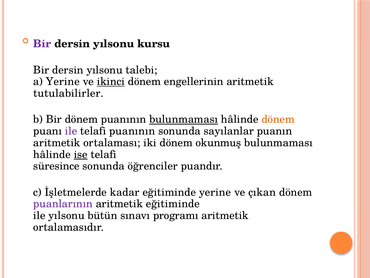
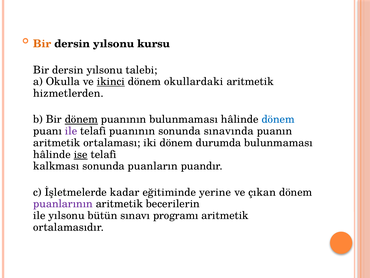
Bir at (42, 44) colour: purple -> orange
a Yerine: Yerine -> Okulla
engellerinin: engellerinin -> okullardaki
tutulabilirler: tutulabilirler -> hizmetlerden
dönem at (81, 119) underline: none -> present
bulunmaması at (184, 119) underline: present -> none
dönem at (278, 119) colour: orange -> blue
sayılanlar: sayılanlar -> sınavında
okunmuş: okunmuş -> durumda
süresince: süresince -> kalkması
öğrenciler: öğrenciler -> puanların
aritmetik eğitiminde: eğitiminde -> becerilerin
